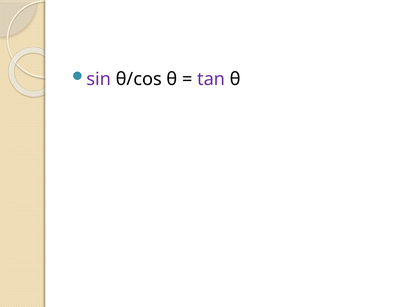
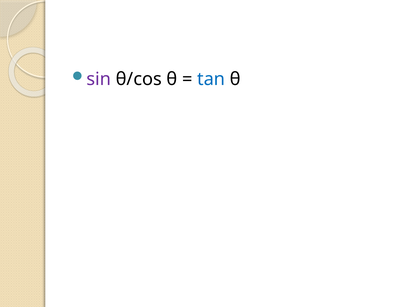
tan colour: purple -> blue
